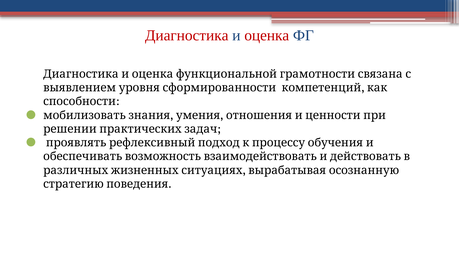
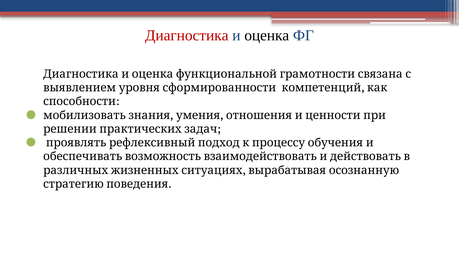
оценка colour: red -> black
